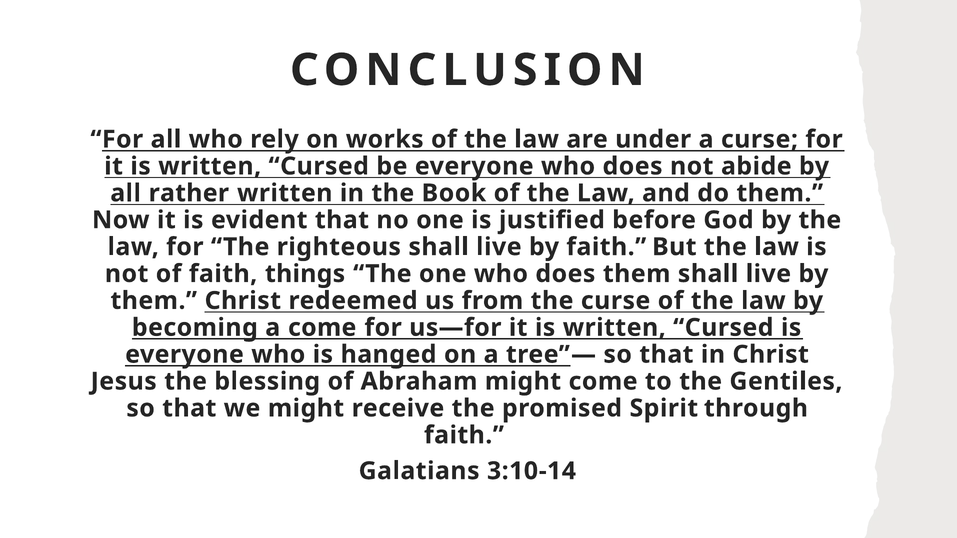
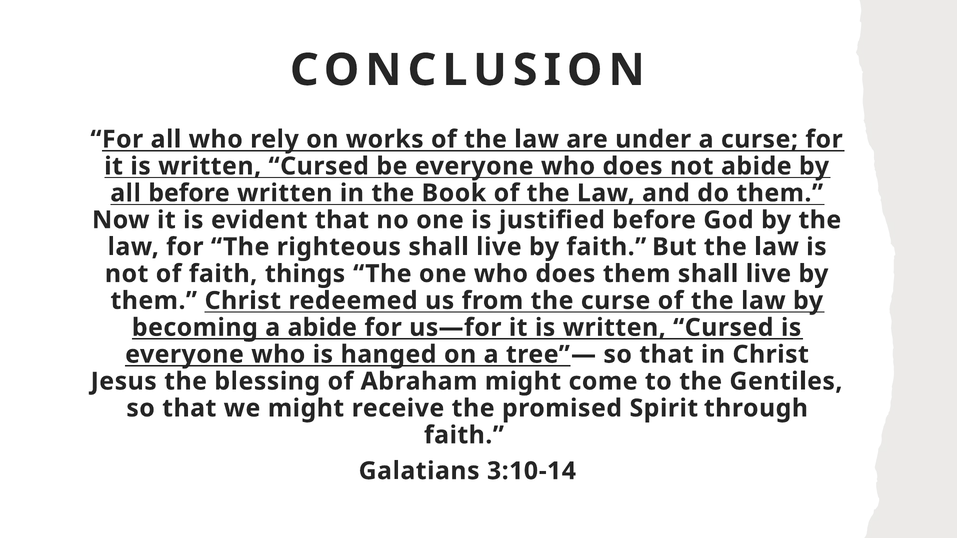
all rather: rather -> before
a come: come -> abide
